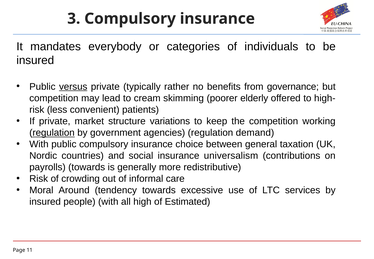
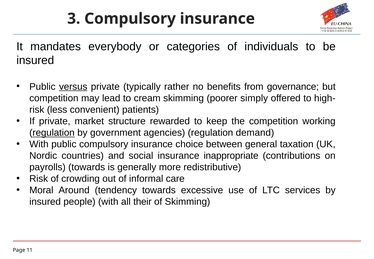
elderly: elderly -> simply
variations: variations -> rewarded
universalism: universalism -> inappropriate
high: high -> their
of Estimated: Estimated -> Skimming
